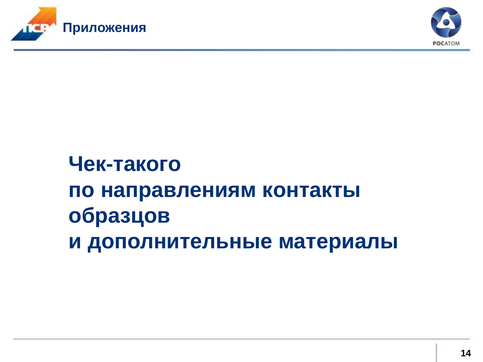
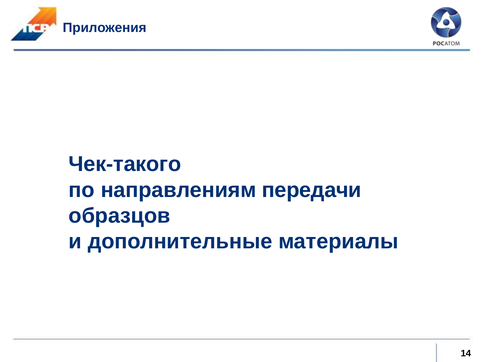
контакты: контакты -> передачи
